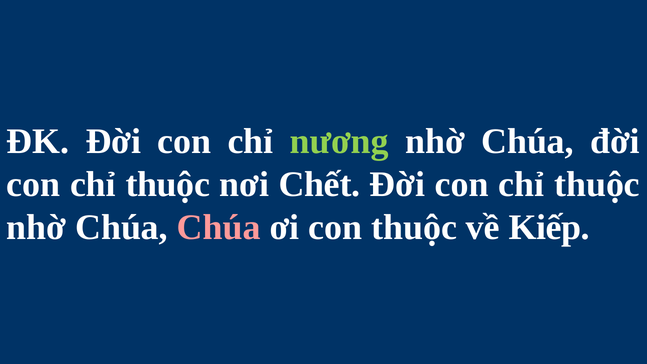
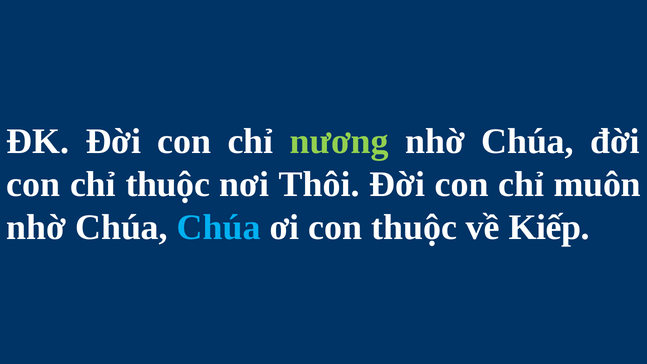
Chết: Chết -> Thôi
thuộc at (597, 184): thuộc -> muôn
Chúa at (219, 228) colour: pink -> light blue
